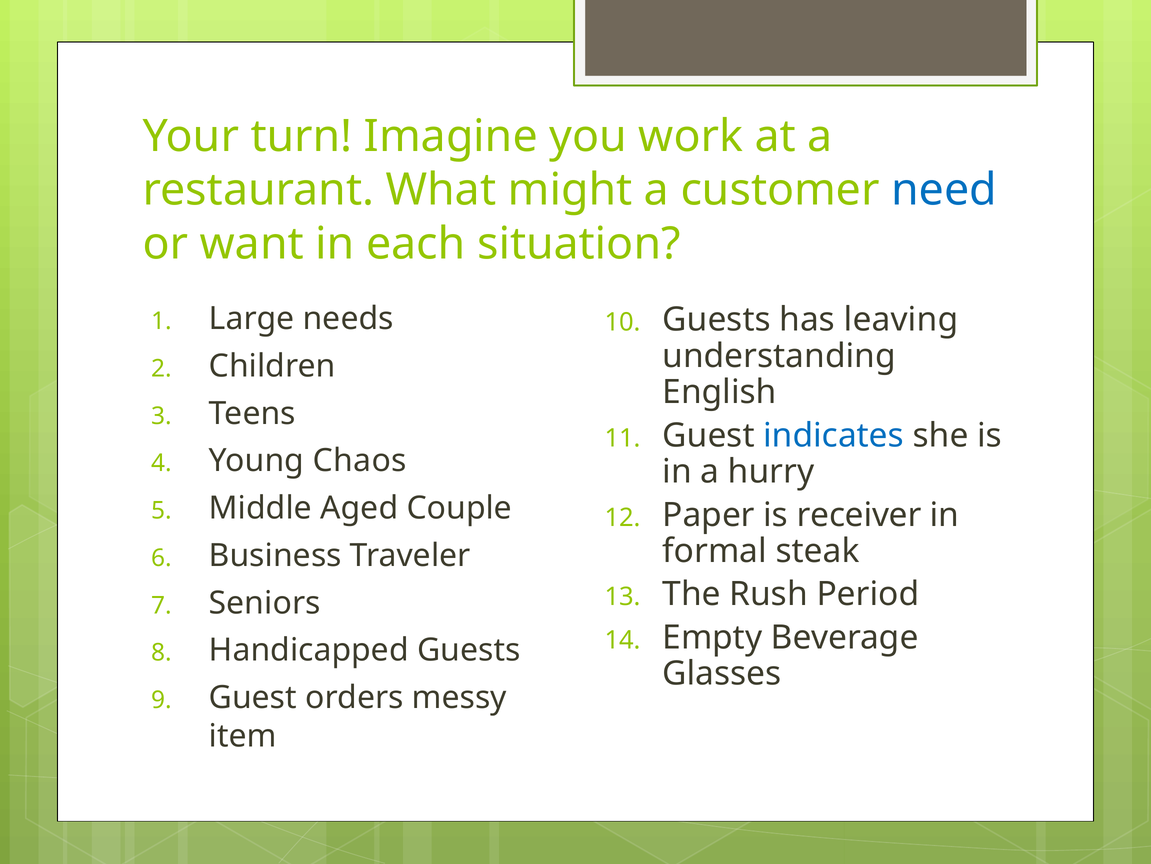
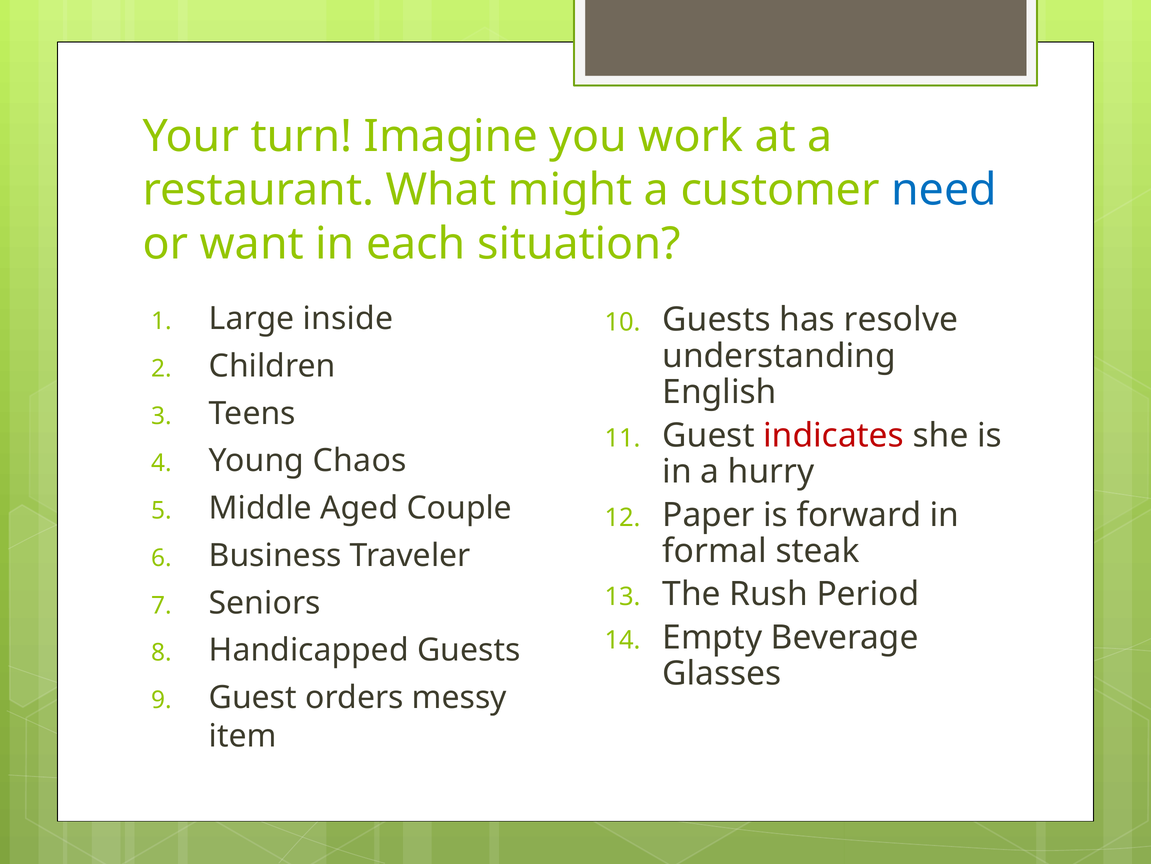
needs: needs -> inside
leaving: leaving -> resolve
indicates colour: blue -> red
receiver: receiver -> forward
